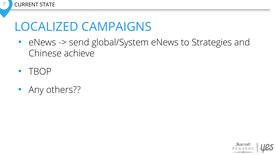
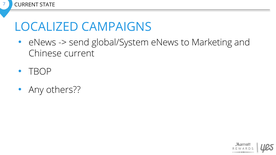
Strategies: Strategies -> Marketing
Chinese achieve: achieve -> current
